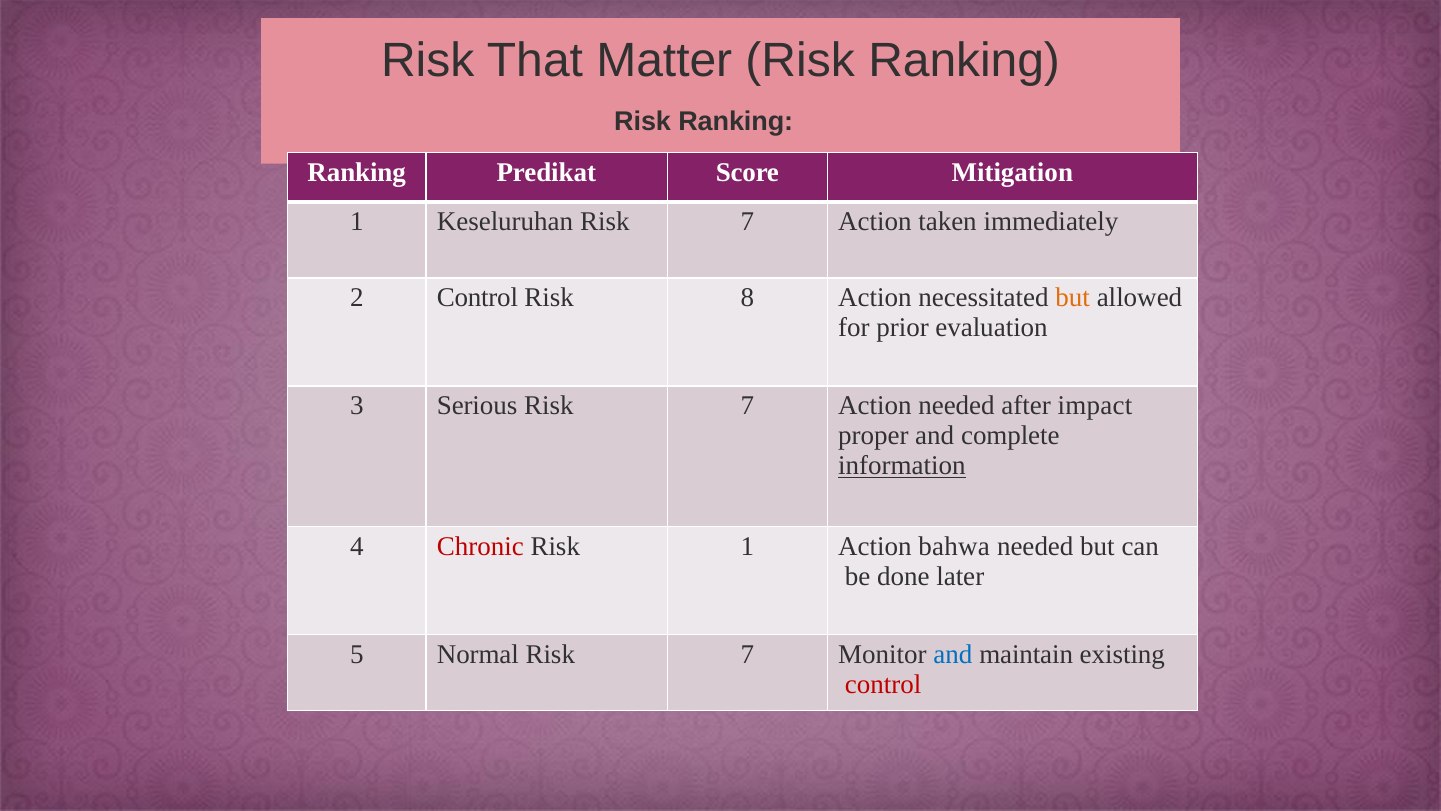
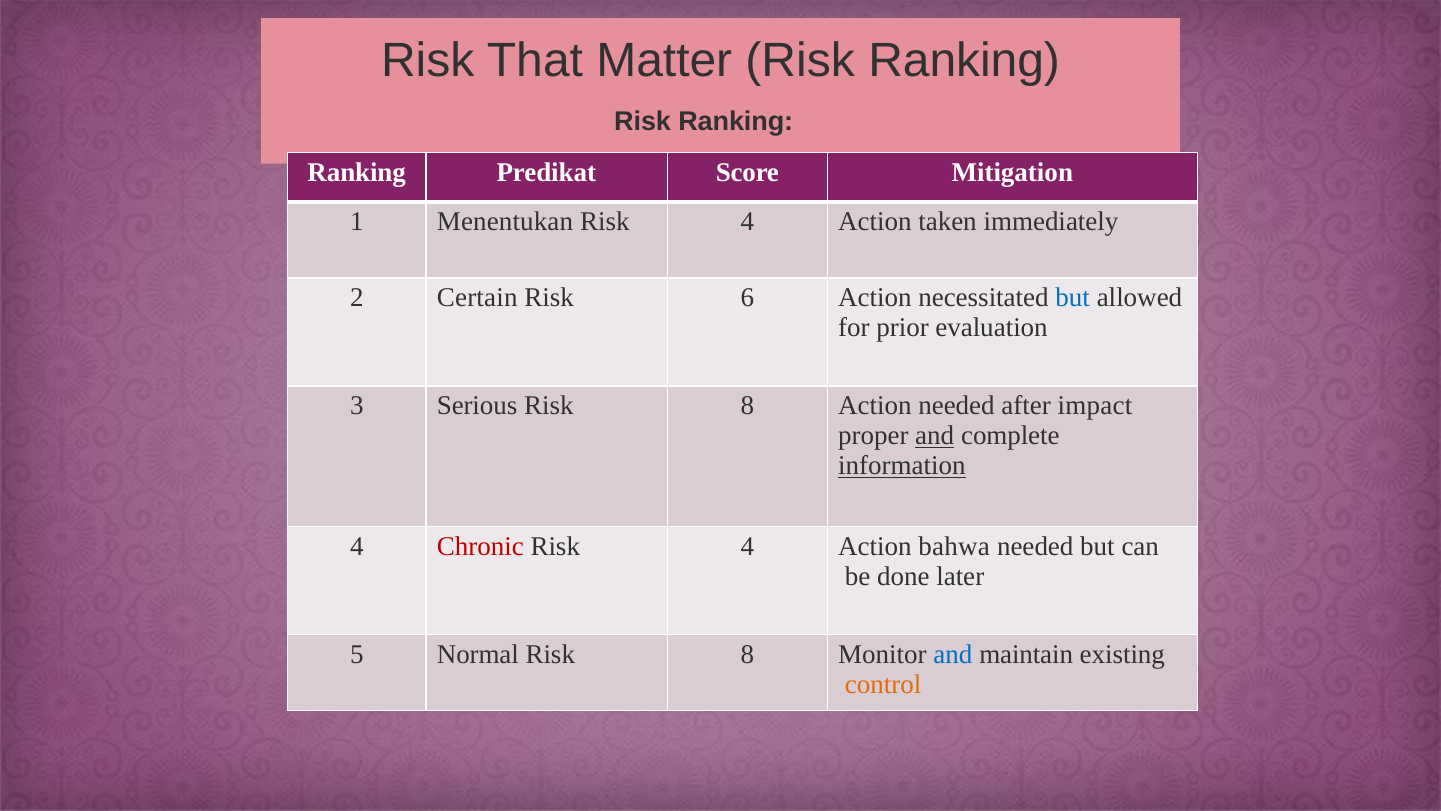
Keseluruhan: Keseluruhan -> Menentukan
7 at (747, 222): 7 -> 4
2 Control: Control -> Certain
8: 8 -> 6
but at (1073, 298) colour: orange -> blue
Serious Risk 7: 7 -> 8
and at (935, 436) underline: none -> present
1 at (747, 546): 1 -> 4
Normal Risk 7: 7 -> 8
control at (883, 684) colour: red -> orange
